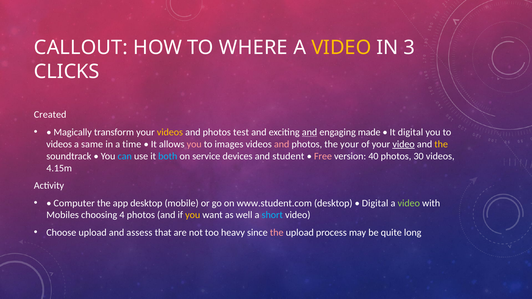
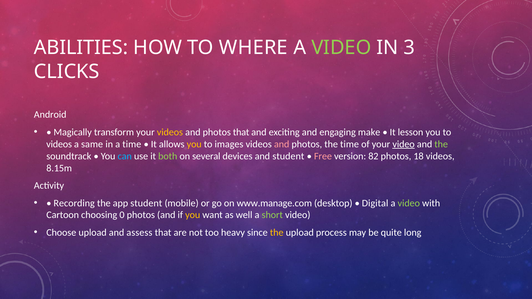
CALLOUT: CALLOUT -> ABILITIES
VIDEO at (341, 48) colour: yellow -> light green
Created: Created -> Android
photos test: test -> that
and at (310, 132) underline: present -> none
made: made -> make
It digital: digital -> lesson
you at (194, 144) colour: pink -> yellow
the your: your -> time
the at (441, 144) colour: yellow -> light green
both colour: light blue -> light green
service: service -> several
40: 40 -> 82
30: 30 -> 18
4.15m: 4.15m -> 8.15m
Computer: Computer -> Recording
app desktop: desktop -> student
www.student.com: www.student.com -> www.manage.com
Mobiles: Mobiles -> Cartoon
4: 4 -> 0
short colour: light blue -> light green
the at (277, 233) colour: pink -> yellow
